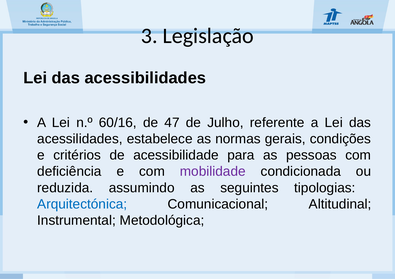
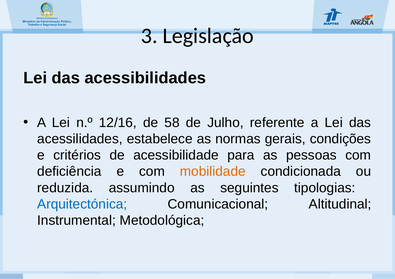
60/16: 60/16 -> 12/16
47: 47 -> 58
mobilidade colour: purple -> orange
